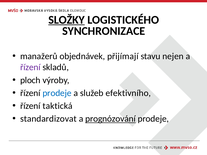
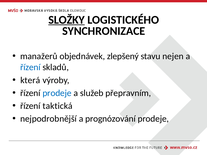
přijímají: přijímají -> zlepšený
řízení at (30, 67) colour: purple -> blue
ploch: ploch -> která
efektivního: efektivního -> přepravním
standardizovat: standardizovat -> nejpodrobnější
prognózování underline: present -> none
